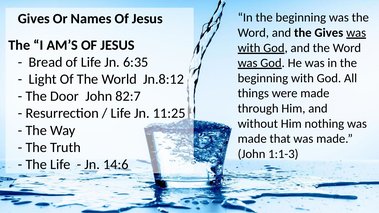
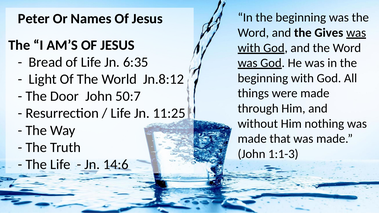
Gives at (34, 19): Gives -> Peter
82:7: 82:7 -> 50:7
